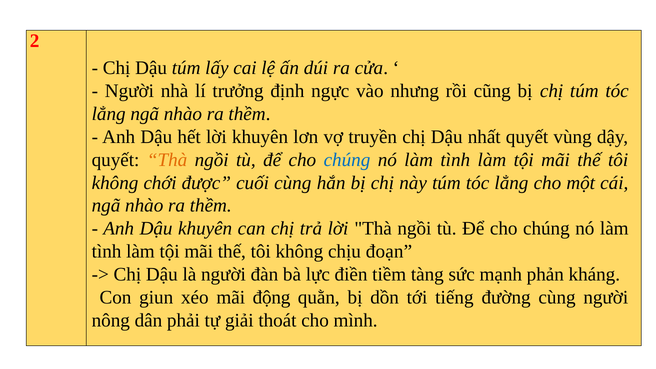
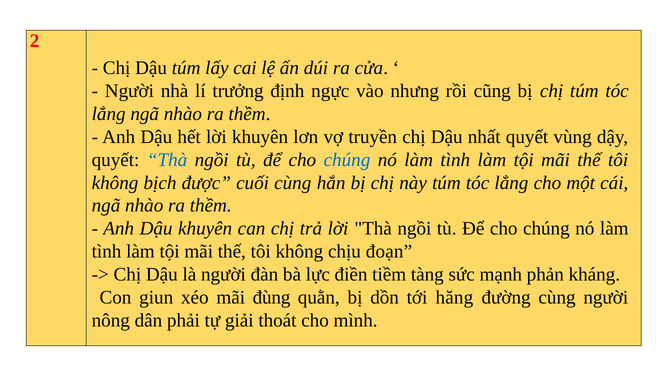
Thà at (167, 160) colour: orange -> blue
chới: chới -> bịch
động: động -> đùng
tiếng: tiếng -> hăng
